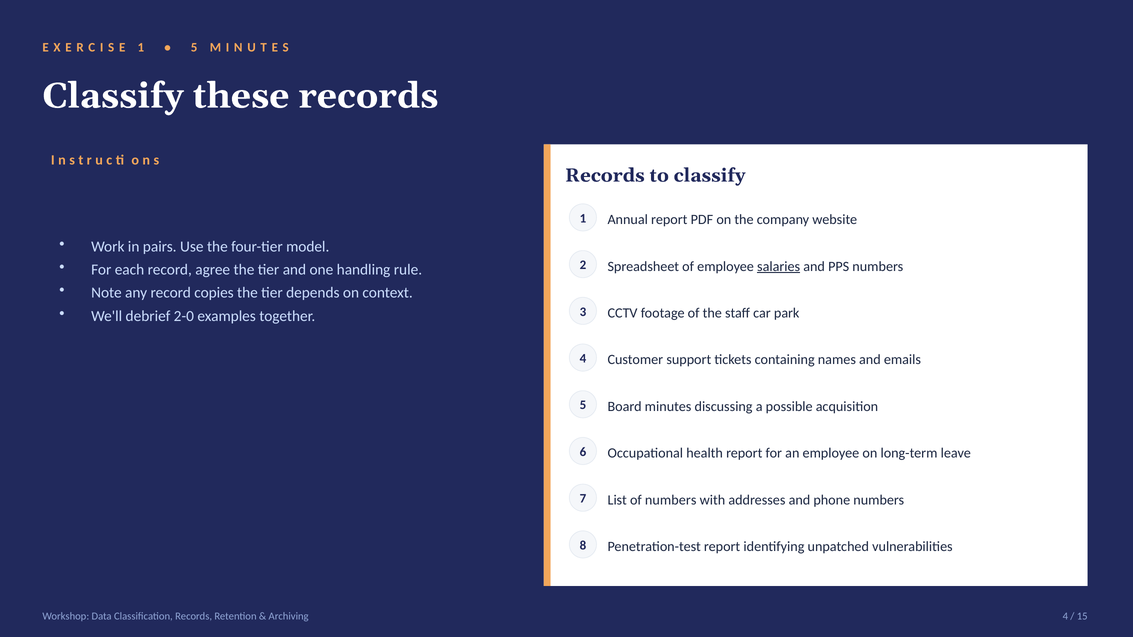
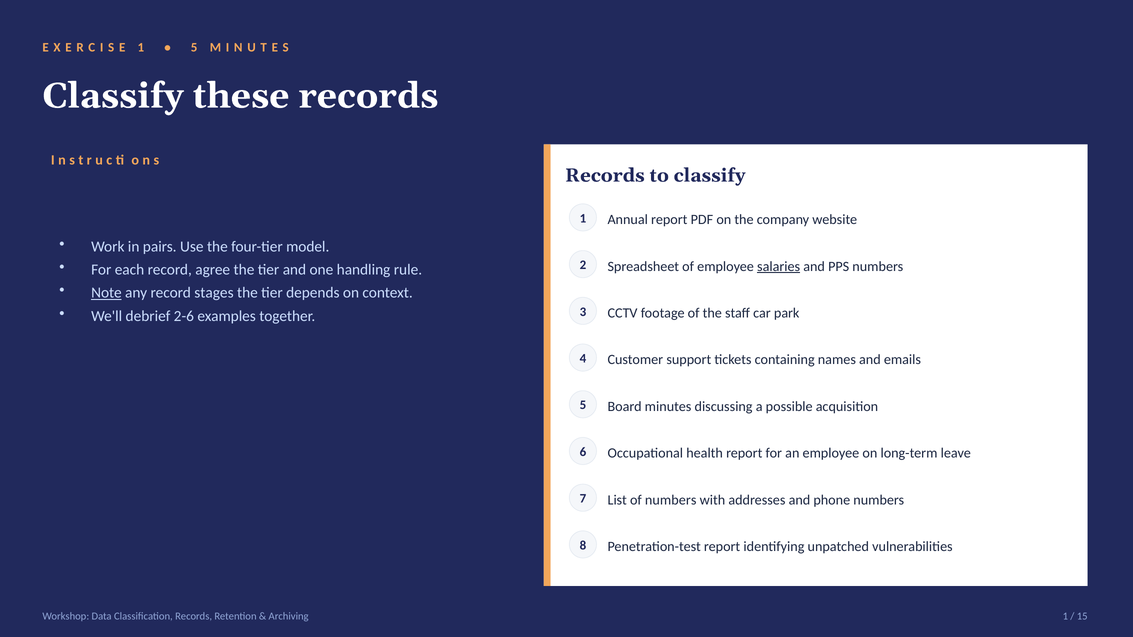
Note underline: none -> present
copies: copies -> stages
2-0: 2-0 -> 2-6
Archiving 4: 4 -> 1
